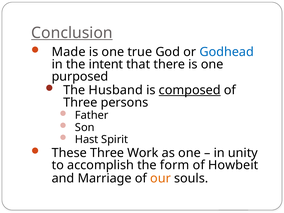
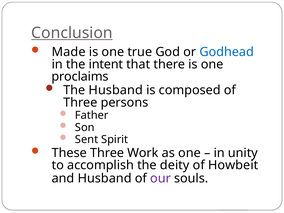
purposed: purposed -> proclaims
composed underline: present -> none
Hast: Hast -> Sent
form: form -> deity
and Marriage: Marriage -> Husband
our colour: orange -> purple
